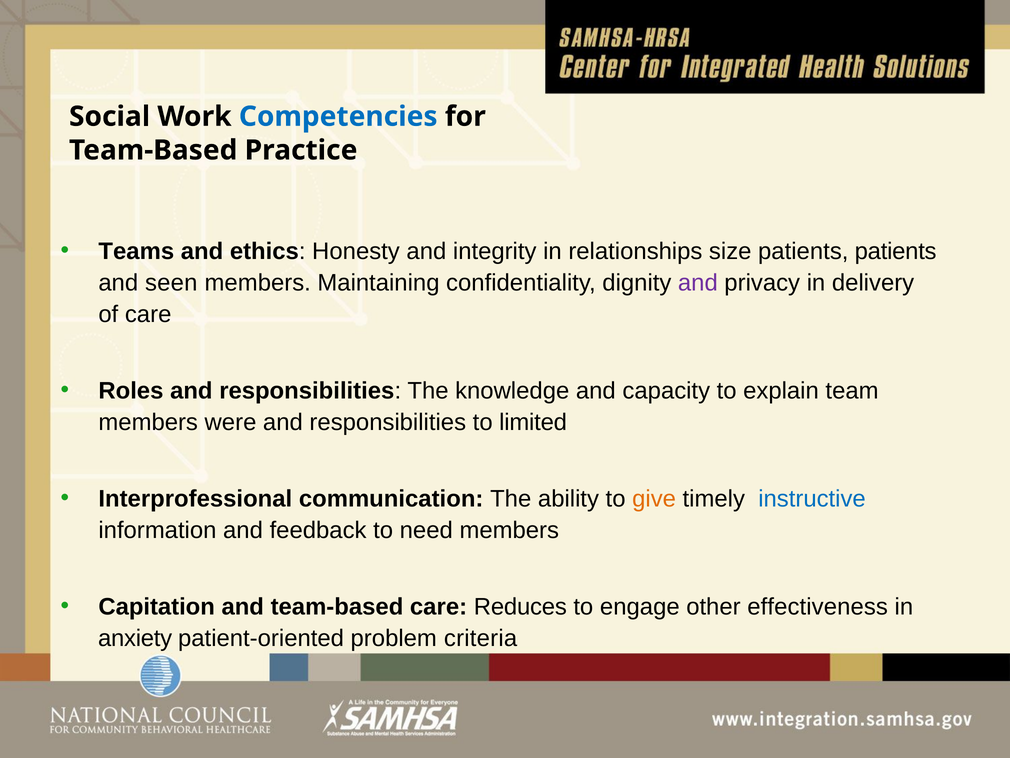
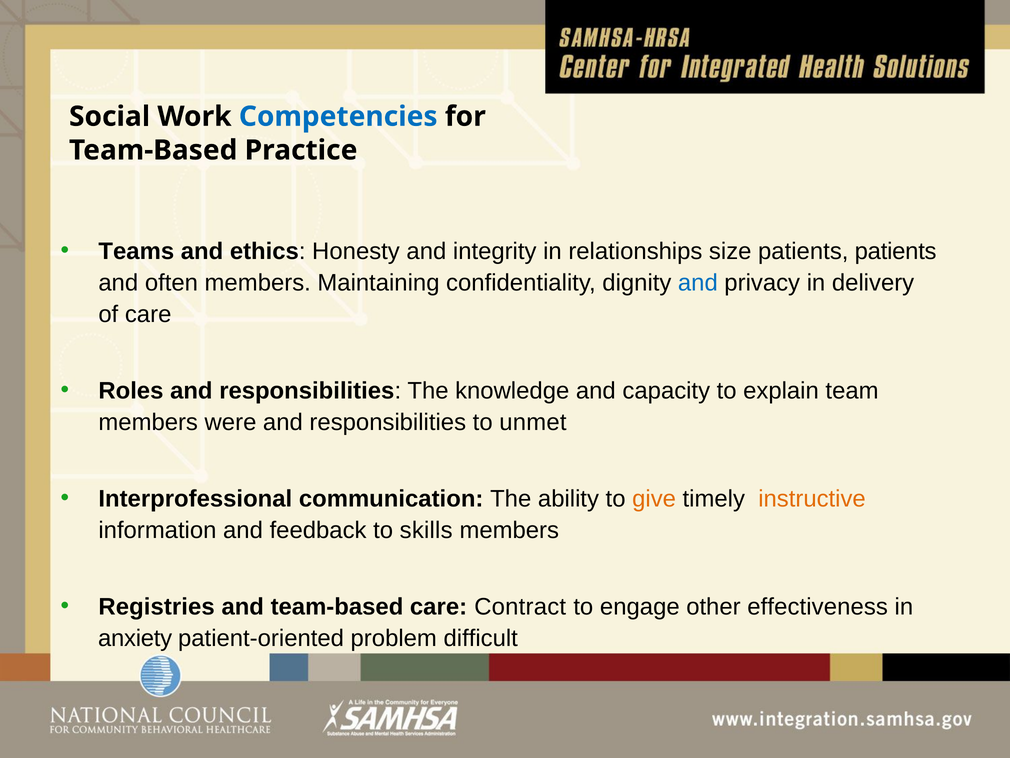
seen: seen -> often
and at (698, 283) colour: purple -> blue
limited: limited -> unmet
instructive colour: blue -> orange
need: need -> skills
Capitation: Capitation -> Registries
Reduces: Reduces -> Contract
criteria: criteria -> difficult
